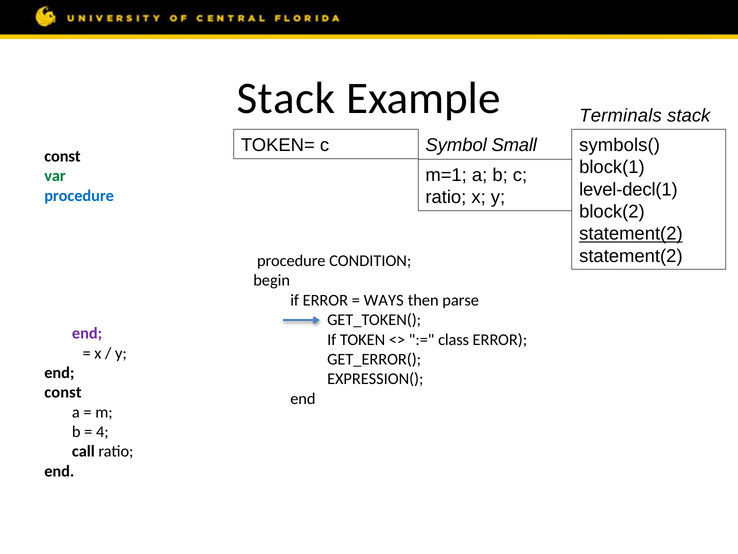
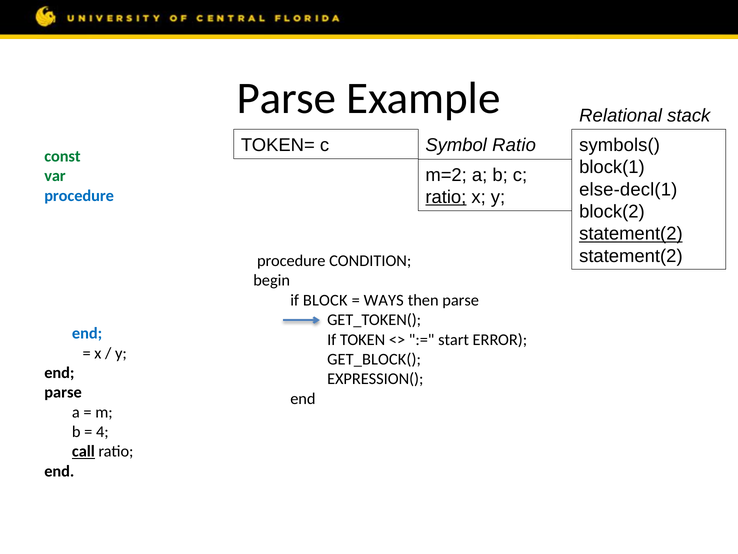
Stack at (286, 98): Stack -> Parse
Terminals: Terminals -> Relational
Symbol Small: Small -> Ratio
const at (62, 156) colour: black -> green
m=1: m=1 -> m=2
level-decl(1: level-decl(1 -> else-decl(1
ratio at (446, 197) underline: none -> present
if ERROR: ERROR -> BLOCK
end at (87, 333) colour: purple -> blue
class at (454, 339): class -> start
GET_ERROR(: GET_ERROR( -> GET_BLOCK(
const at (63, 392): const -> parse
call underline: none -> present
